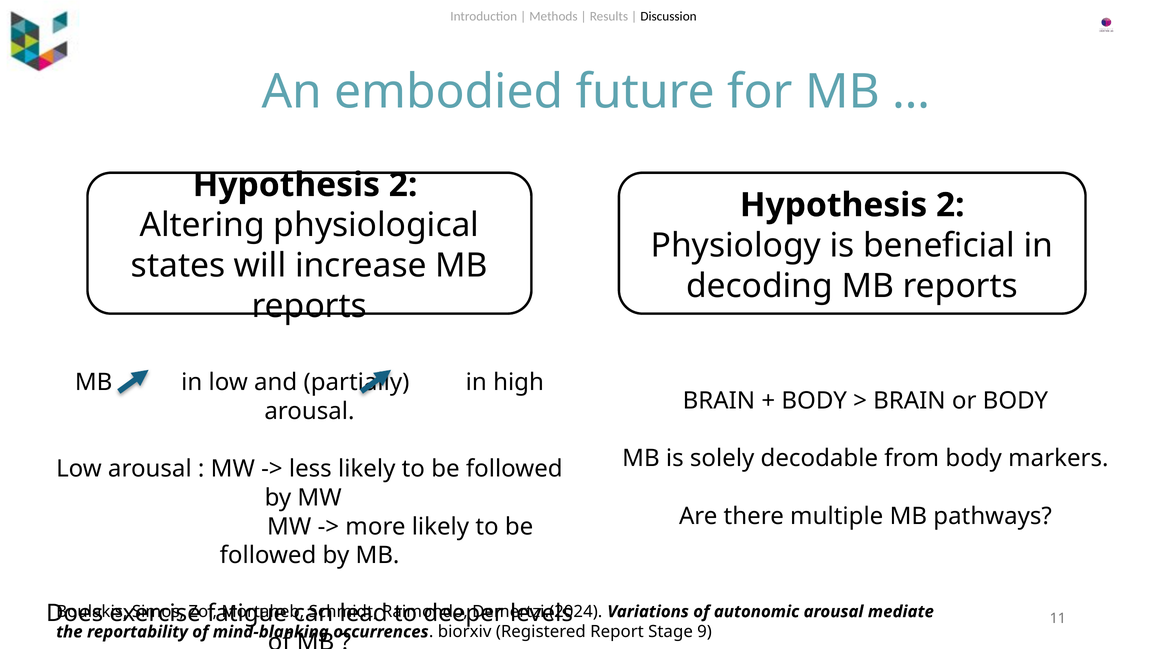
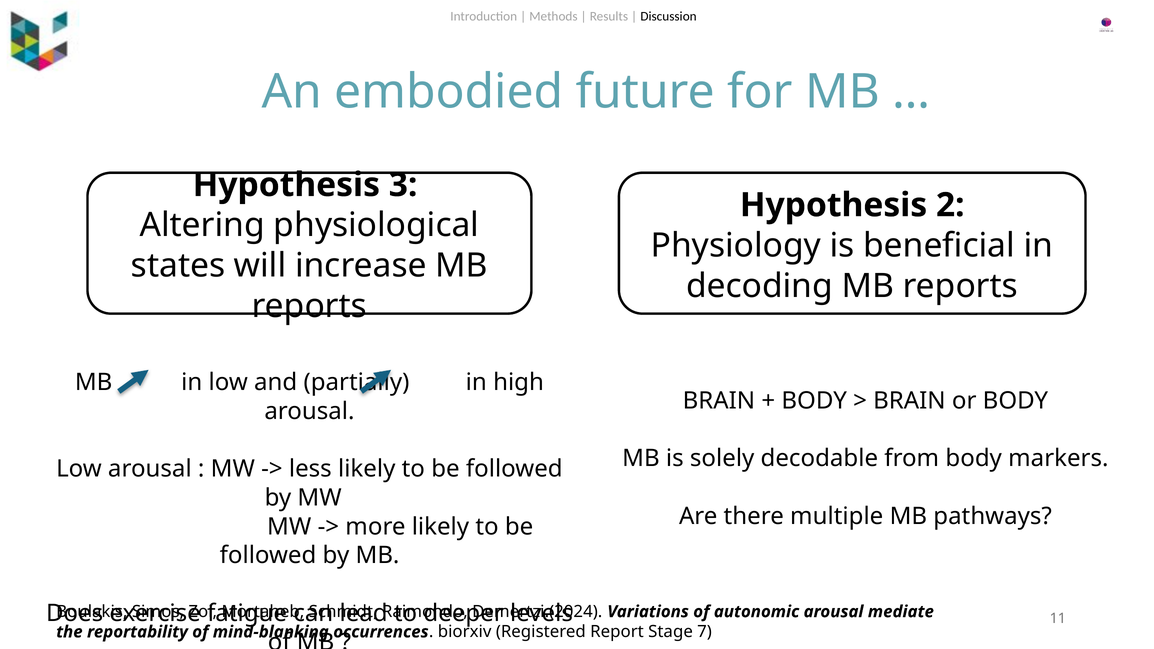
2 at (403, 185): 2 -> 3
9: 9 -> 7
